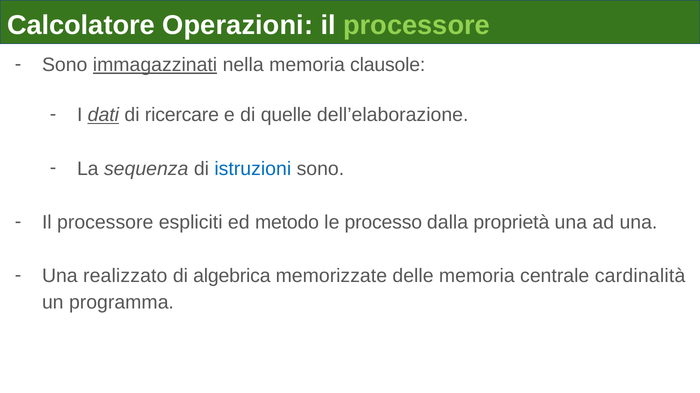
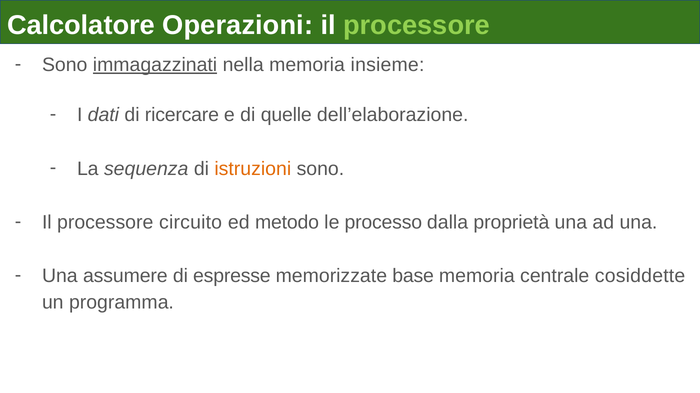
clausole: clausole -> insieme
dati underline: present -> none
istruzioni colour: blue -> orange
espliciti: espliciti -> circuito
realizzato: realizzato -> assumere
algebrica: algebrica -> espresse
delle: delle -> base
cardinalità: cardinalità -> cosiddette
